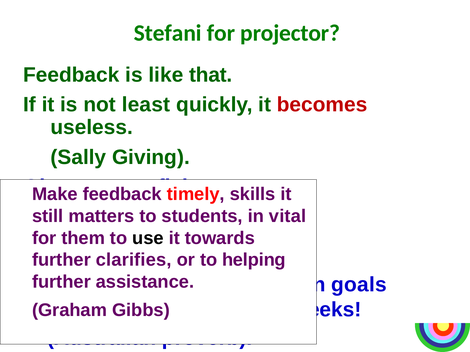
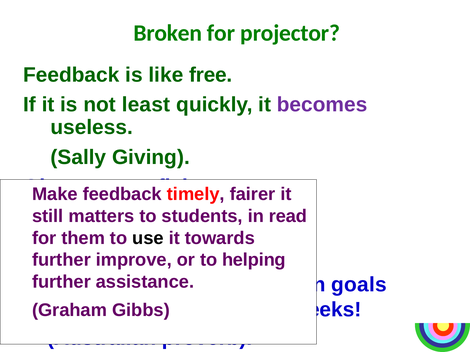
Stefani: Stefani -> Broken
that: that -> free
becomes colour: red -> purple
skills: skills -> fairer
vital: vital -> read
clarifies: clarifies -> improve
